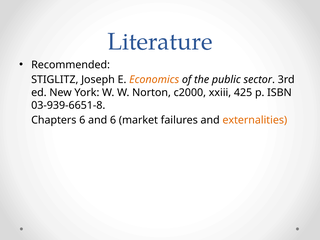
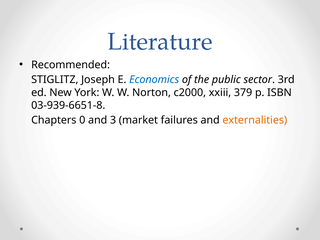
Economics colour: orange -> blue
425: 425 -> 379
Chapters 6: 6 -> 0
and 6: 6 -> 3
